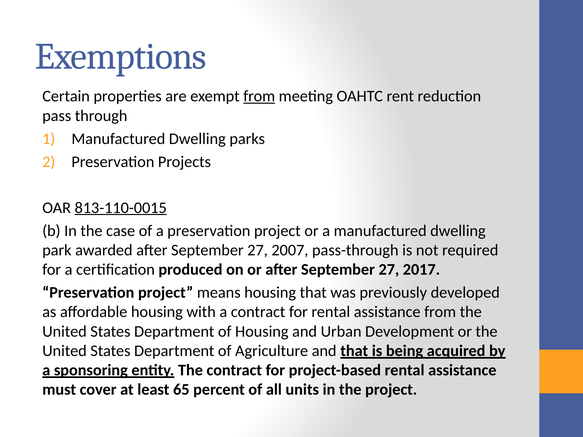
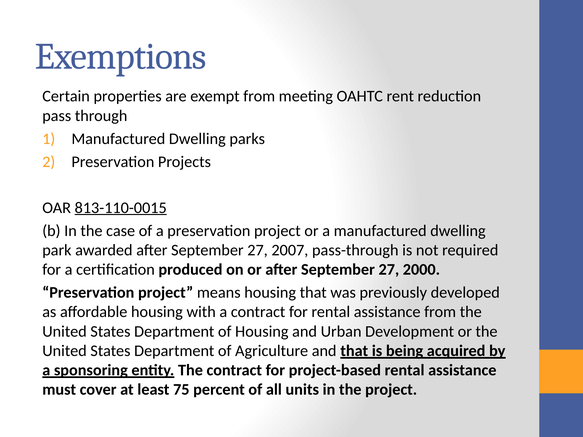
from at (259, 96) underline: present -> none
2017: 2017 -> 2000
65: 65 -> 75
